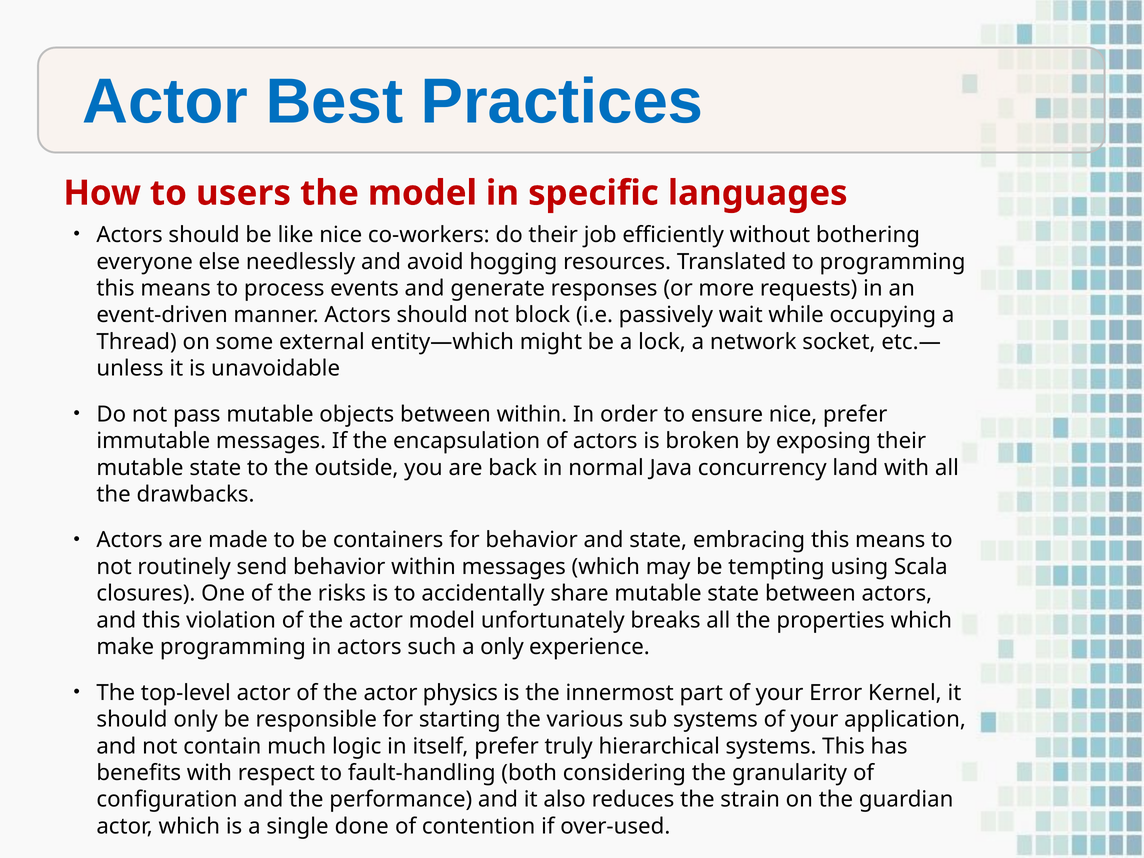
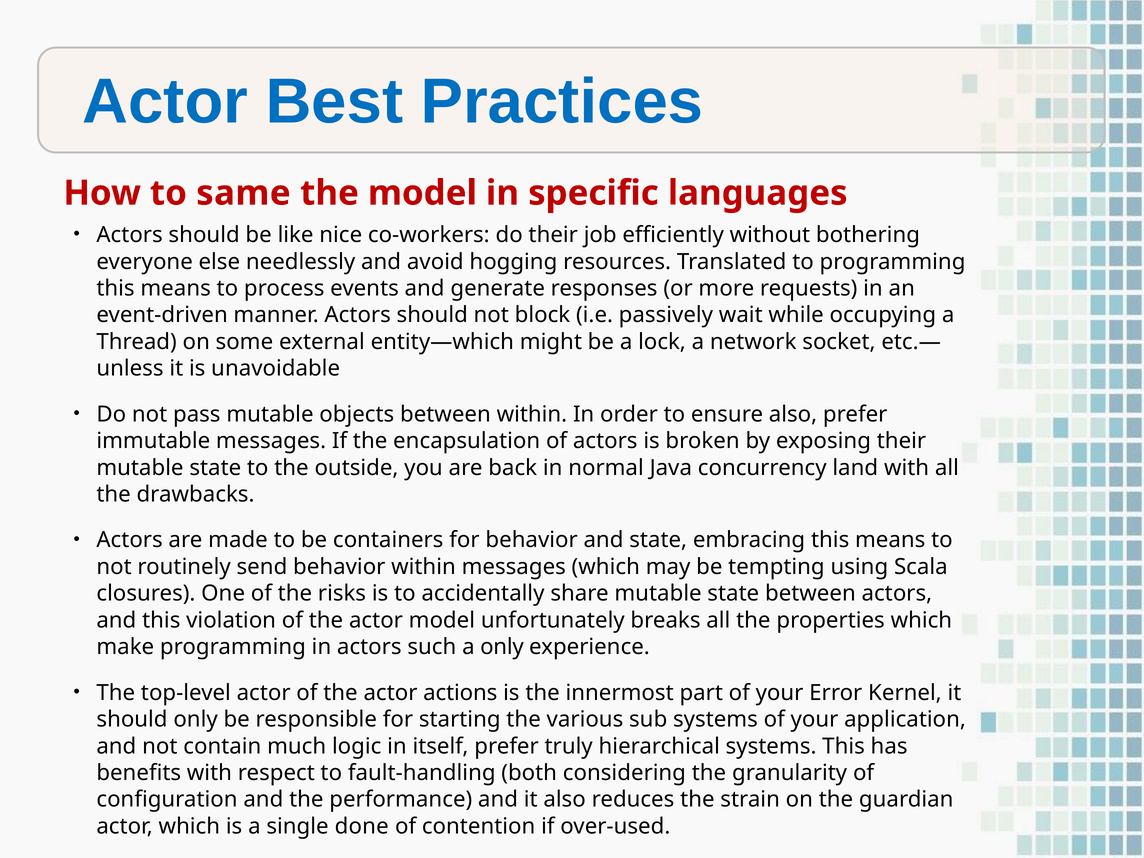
users: users -> same
ensure nice: nice -> also
physics: physics -> actions
